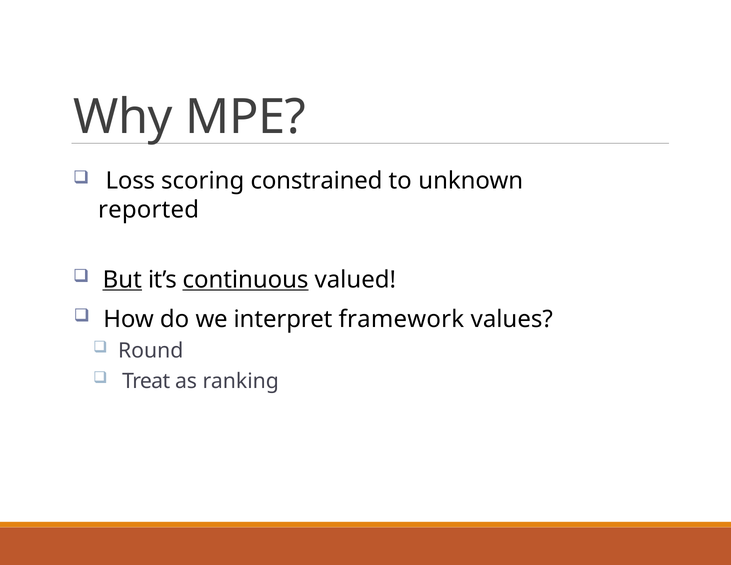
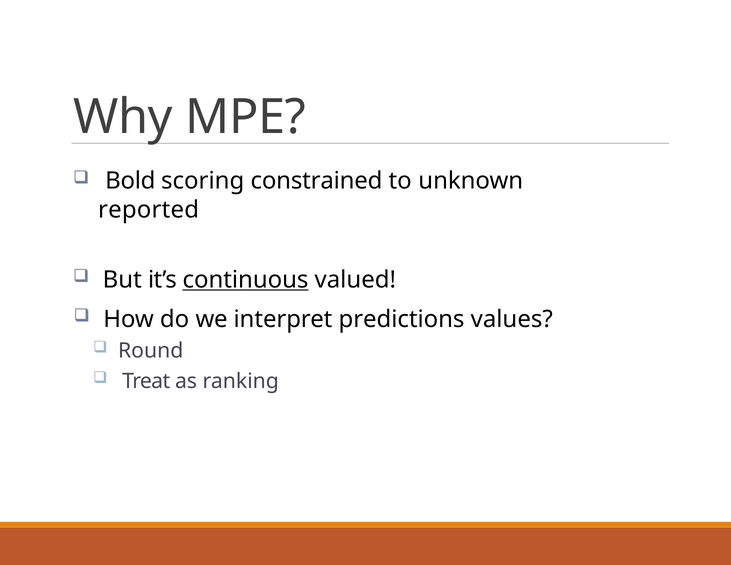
Loss: Loss -> Bold
But underline: present -> none
framework: framework -> predictions
